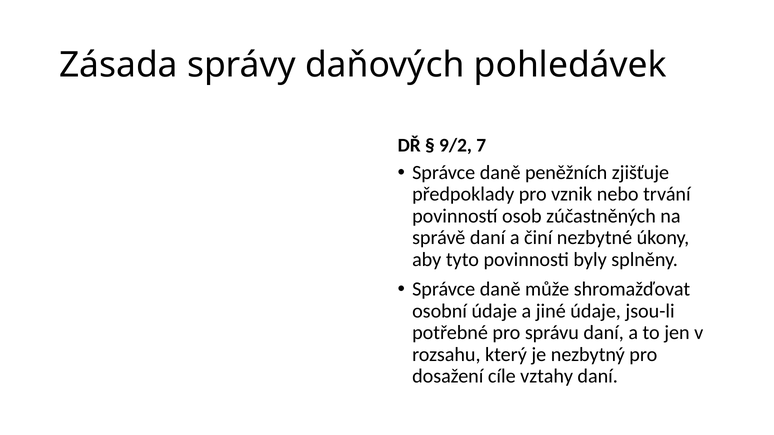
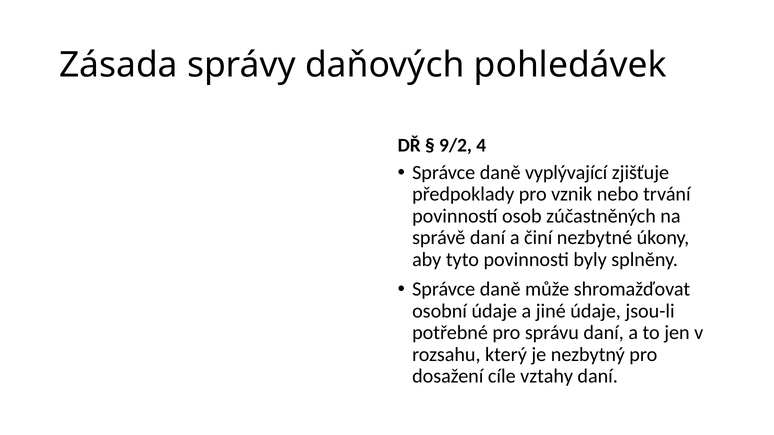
7: 7 -> 4
peněžních: peněžních -> vyplývající
